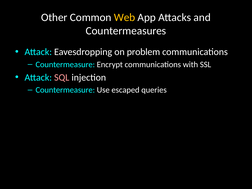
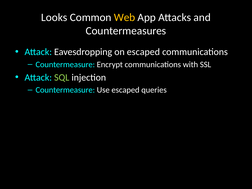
Other: Other -> Looks
on problem: problem -> escaped
SQL colour: pink -> light green
